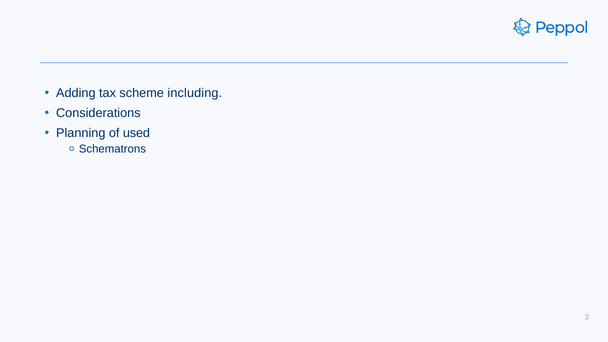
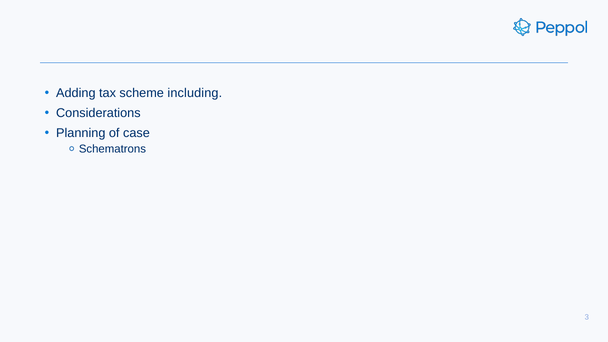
used: used -> case
